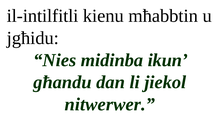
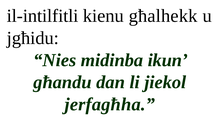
mħabbtin: mħabbtin -> għalhekk
nitwerwer: nitwerwer -> jerfagħha
